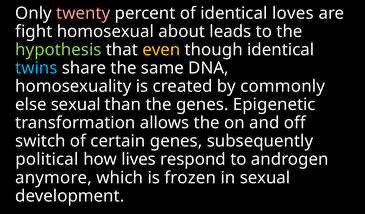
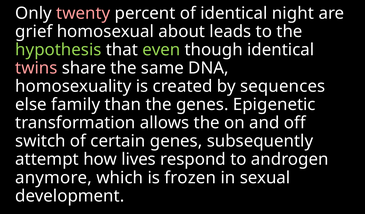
loves: loves -> night
fight: fight -> grief
even colour: yellow -> light green
twins colour: light blue -> pink
commonly: commonly -> sequences
else sexual: sexual -> family
political: political -> attempt
